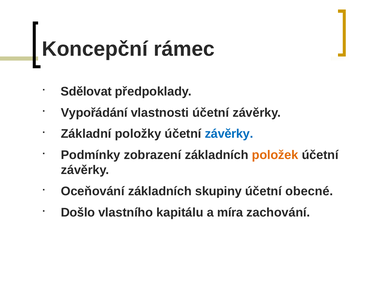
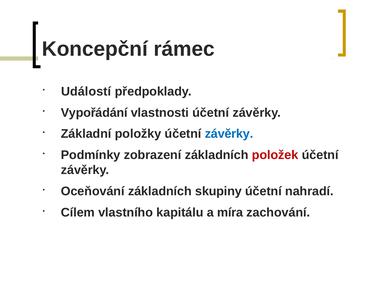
Sdělovat: Sdělovat -> Událostí
položek colour: orange -> red
obecné: obecné -> nahradí
Došlo: Došlo -> Cílem
